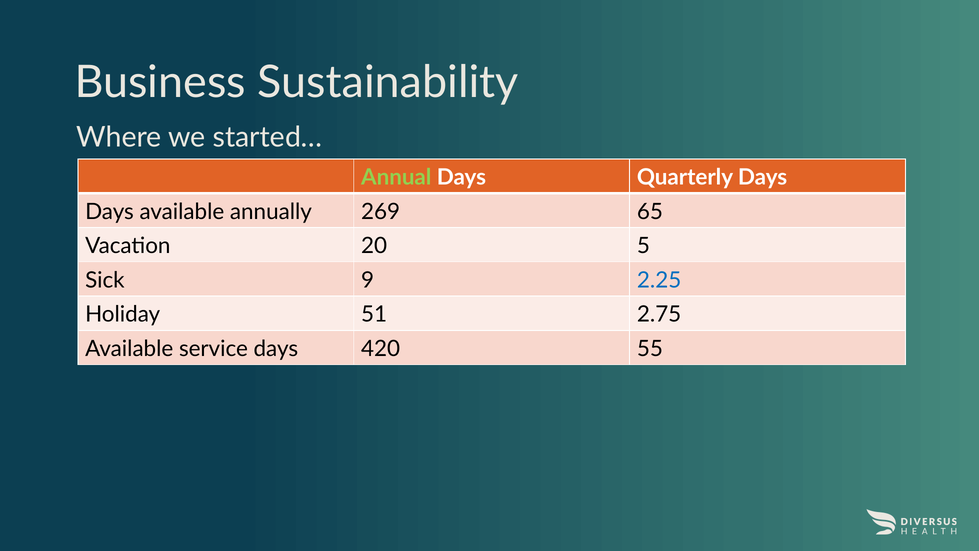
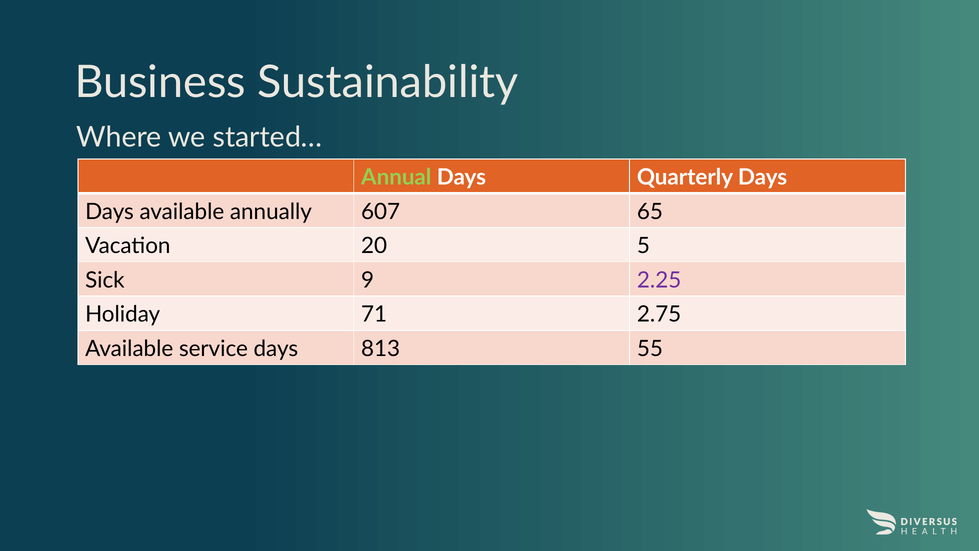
269: 269 -> 607
2.25 colour: blue -> purple
51: 51 -> 71
420: 420 -> 813
